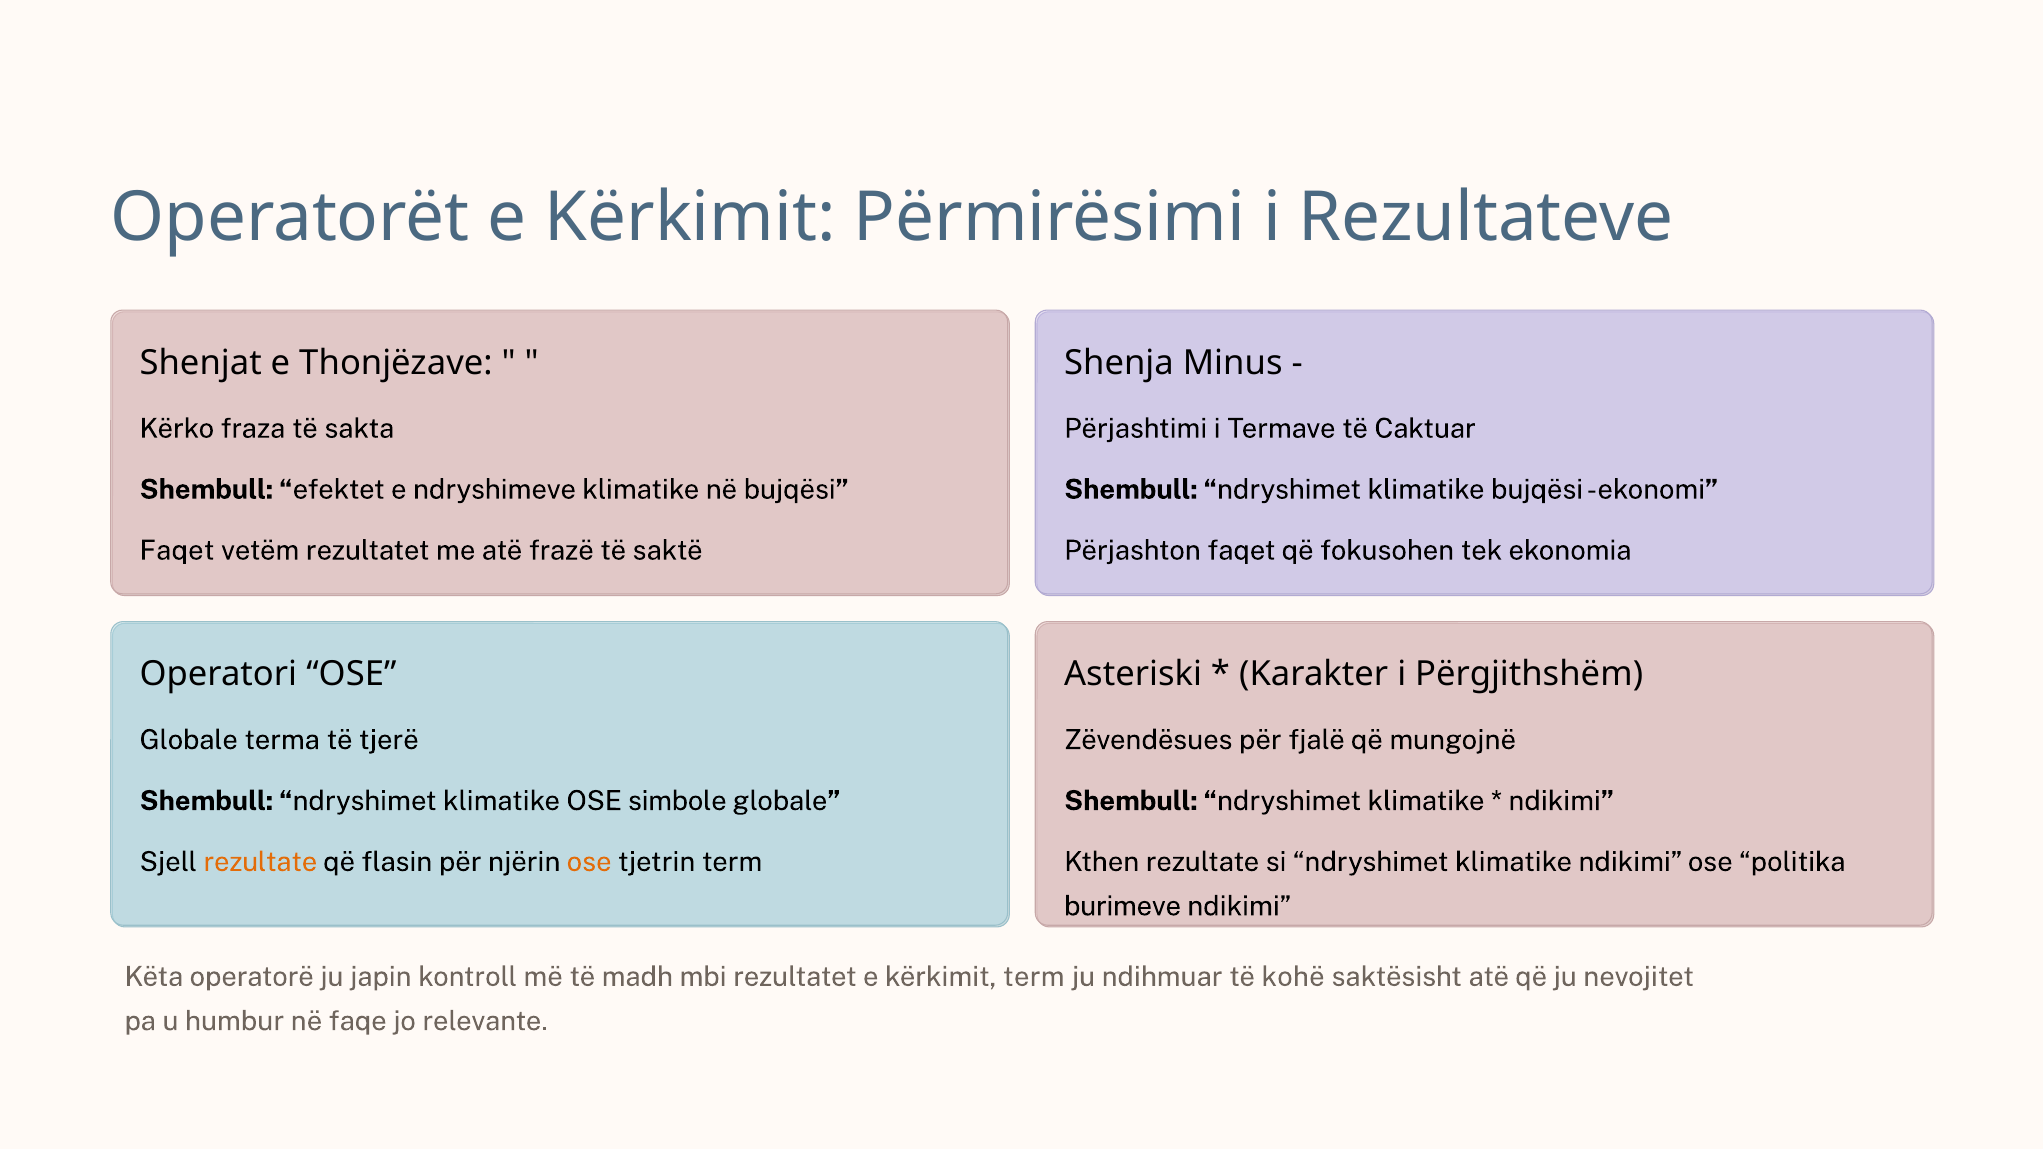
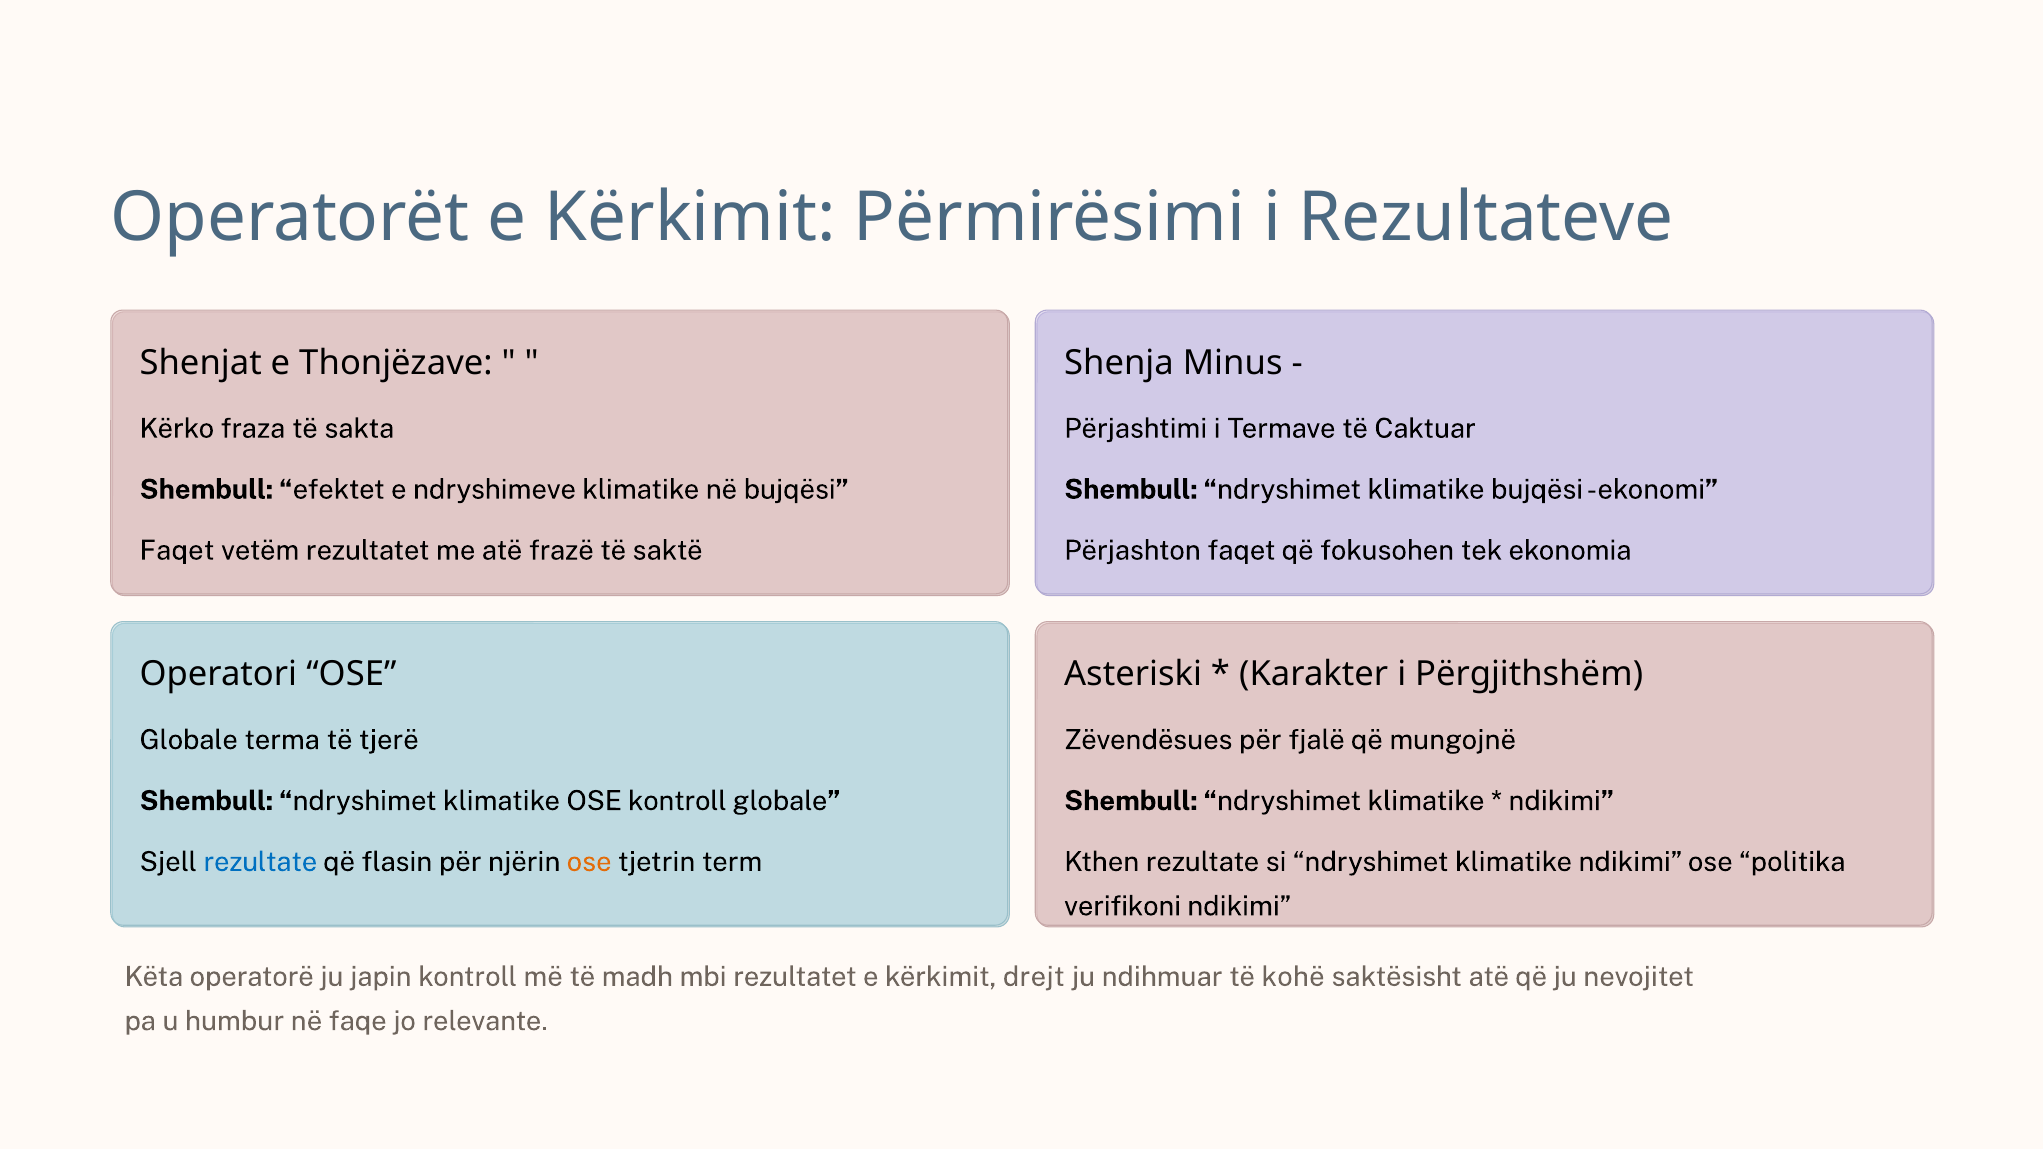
OSE simbole: simbole -> kontroll
rezultate at (260, 862) colour: orange -> blue
burimeve: burimeve -> verifikoni
kërkimit term: term -> drejt
